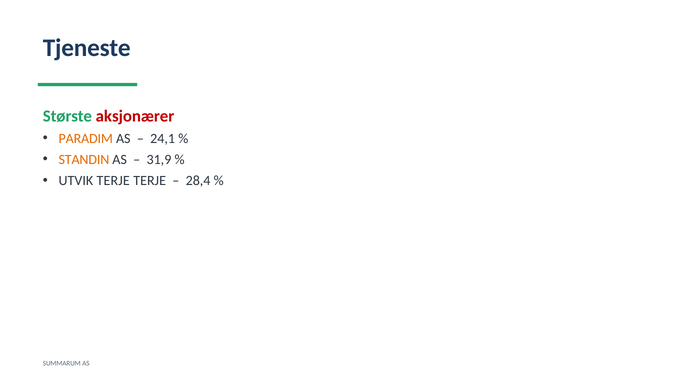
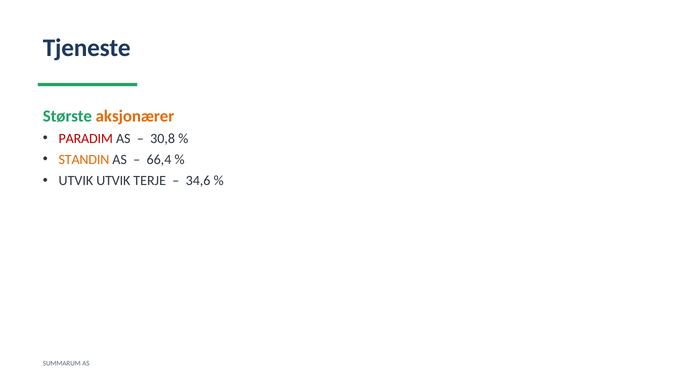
aksjonærer colour: red -> orange
PARADIM colour: orange -> red
24,1: 24,1 -> 30,8
31,9: 31,9 -> 66,4
UTVIK TERJE: TERJE -> UTVIK
28,4: 28,4 -> 34,6
